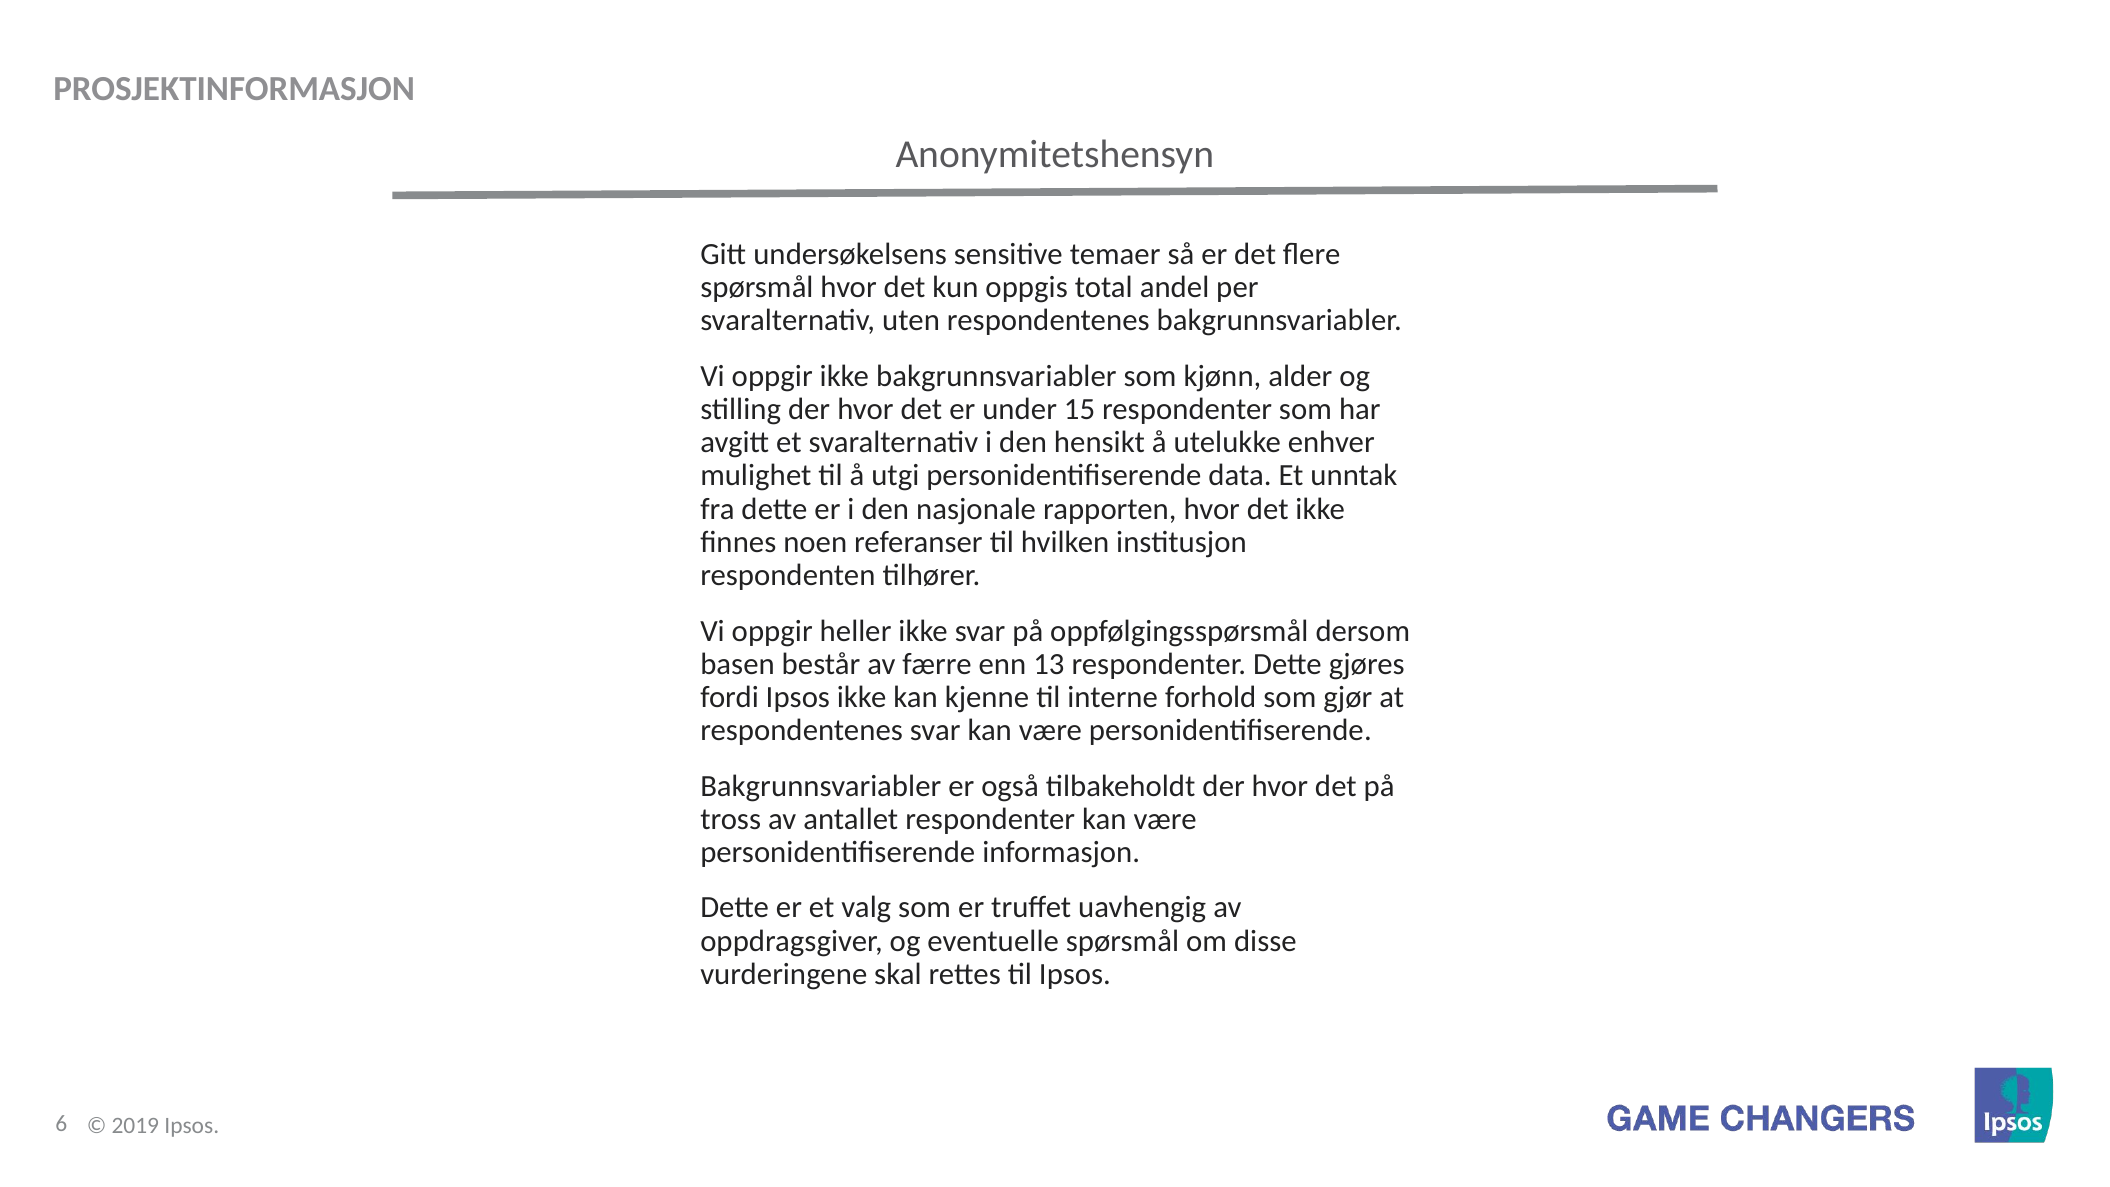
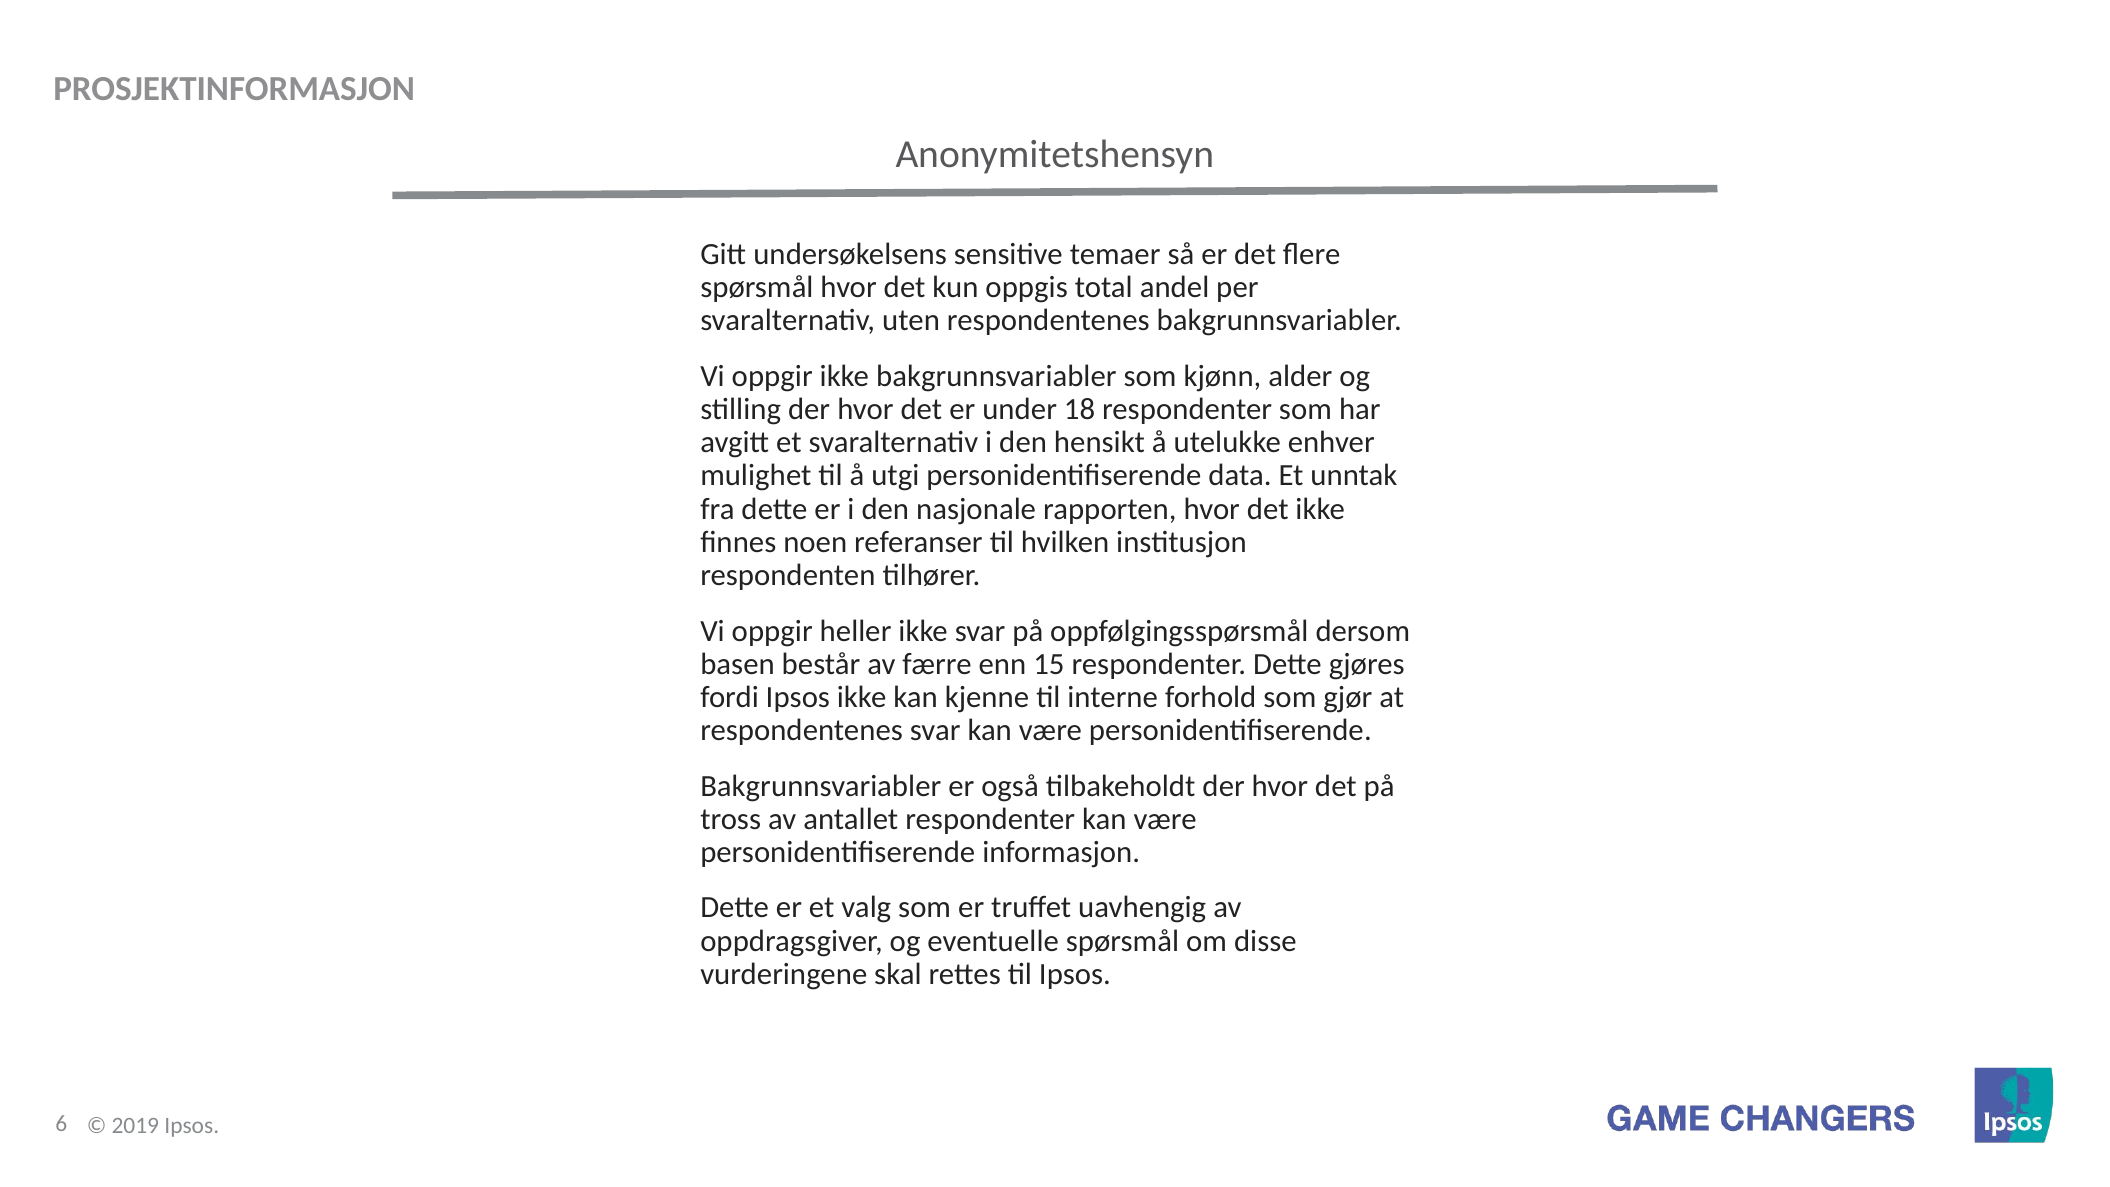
15: 15 -> 18
13: 13 -> 15
